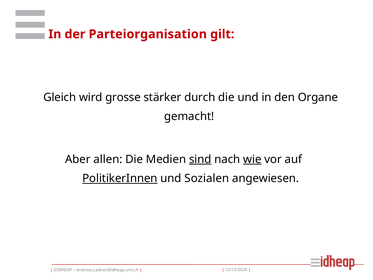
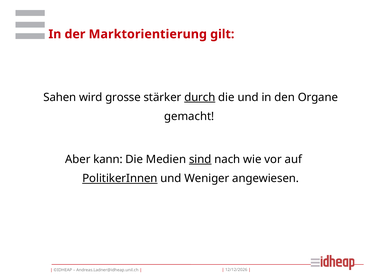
Parteiorganisation: Parteiorganisation -> Marktorientierung
Gleich: Gleich -> Sahen
durch underline: none -> present
allen: allen -> kann
wie underline: present -> none
Sozialen: Sozialen -> Weniger
